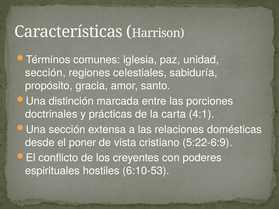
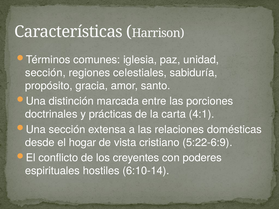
poner: poner -> hogar
6:10-53: 6:10-53 -> 6:10-14
